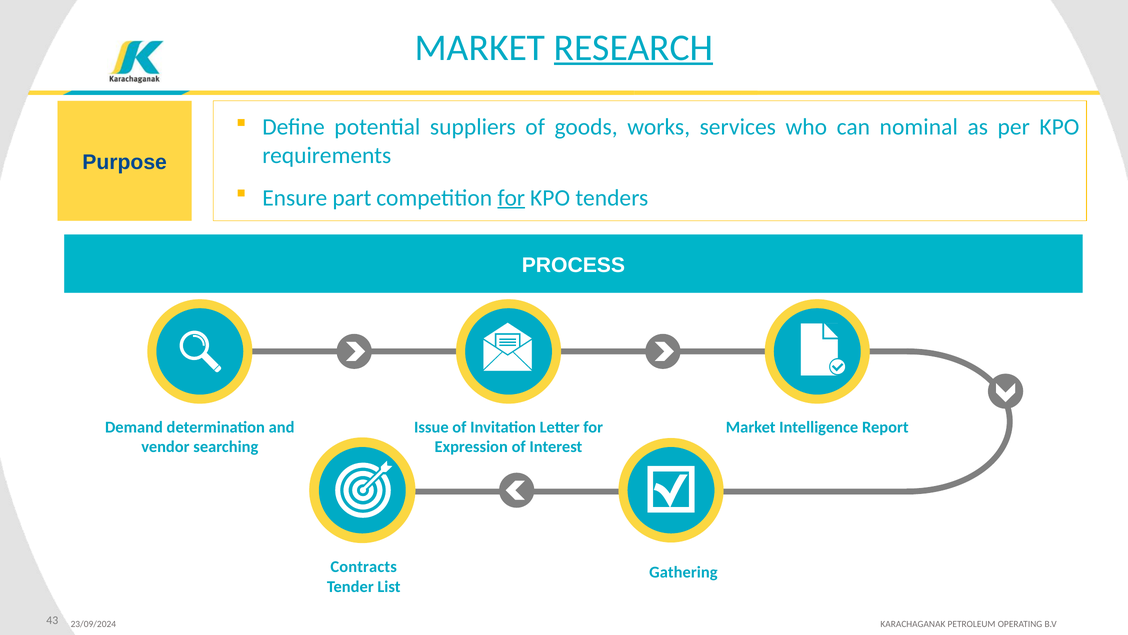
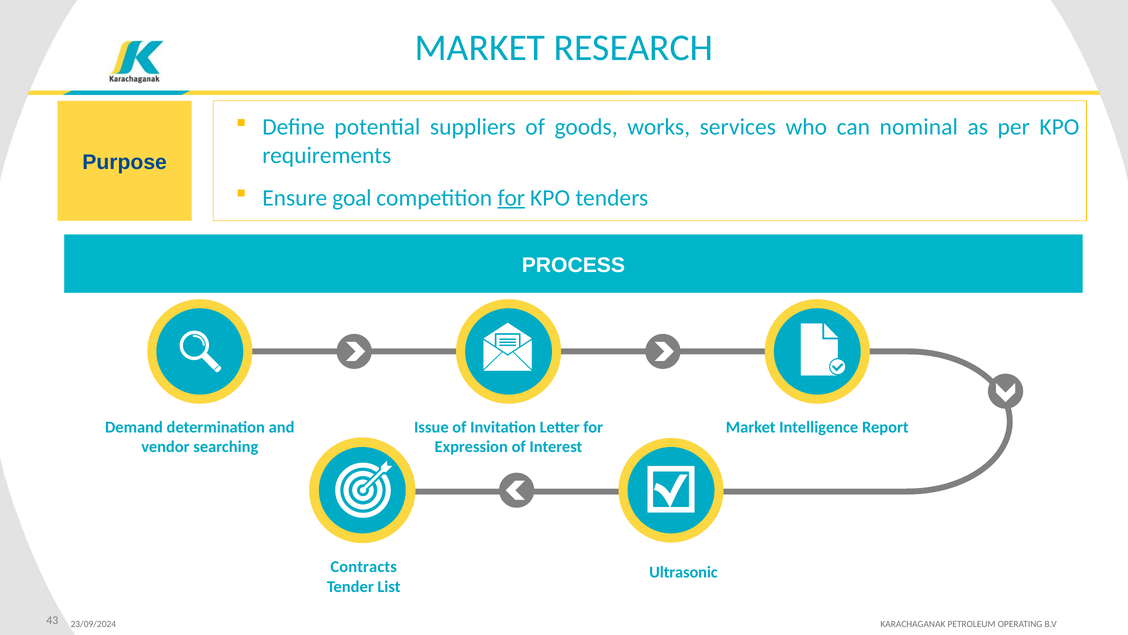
RESEARCH underline: present -> none
part: part -> goal
Gathering: Gathering -> Ultrasonic
